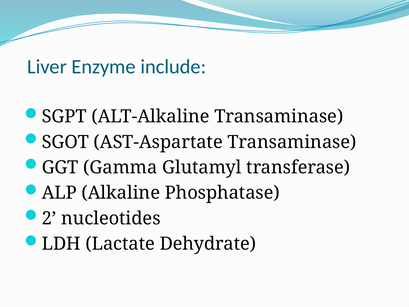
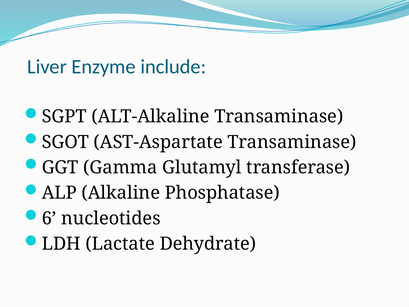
2: 2 -> 6
